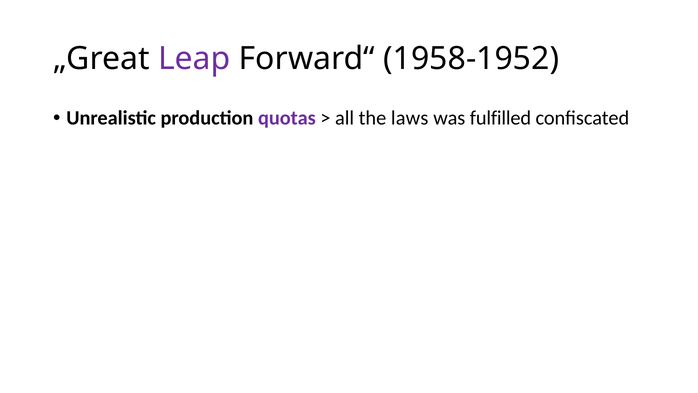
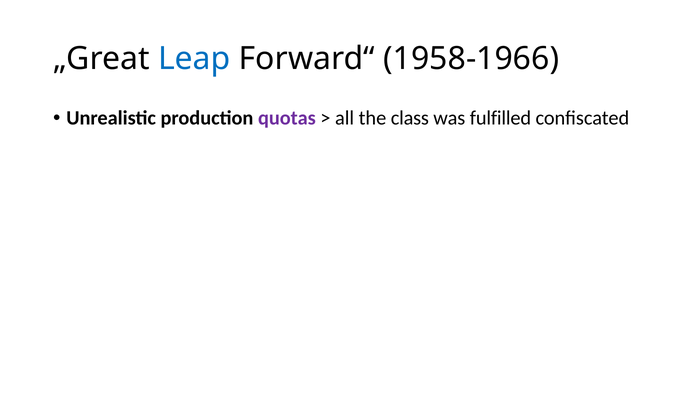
Leap colour: purple -> blue
1958-1952: 1958-1952 -> 1958-1966
laws: laws -> class
